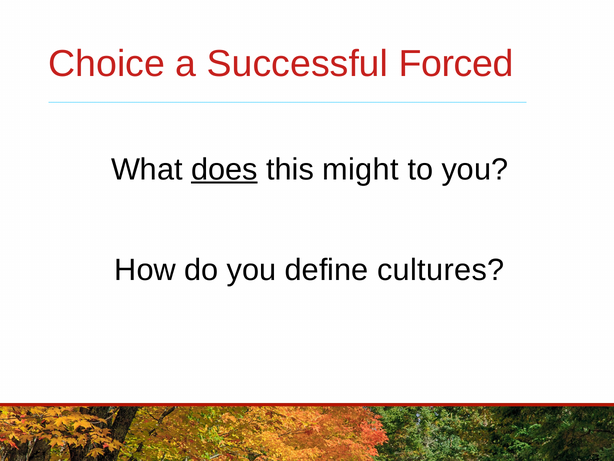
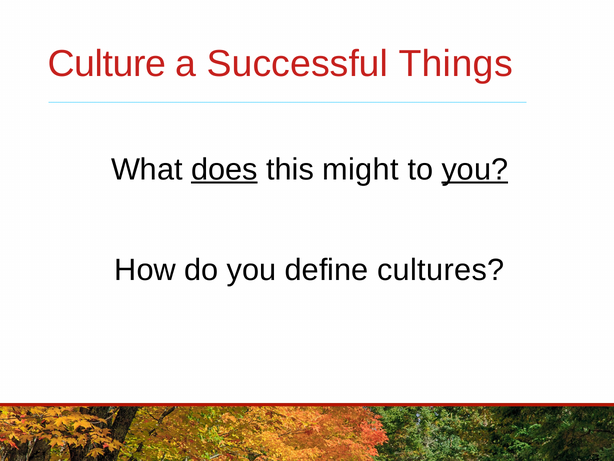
Choice: Choice -> Culture
Forced: Forced -> Things
you at (475, 169) underline: none -> present
